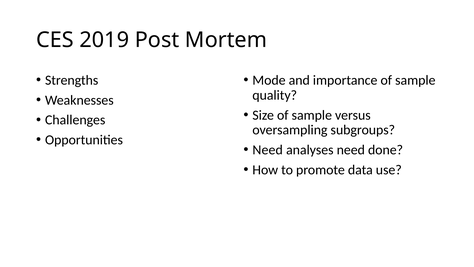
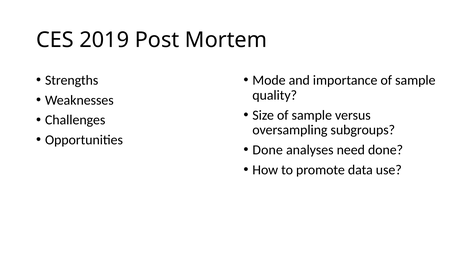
Need at (268, 150): Need -> Done
